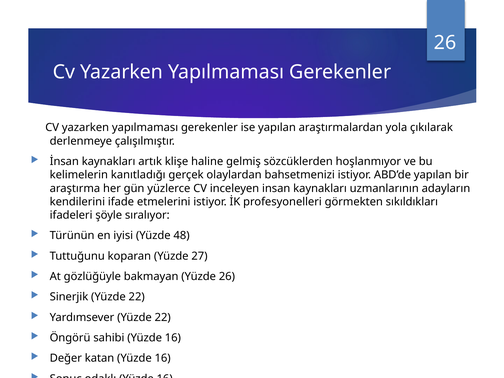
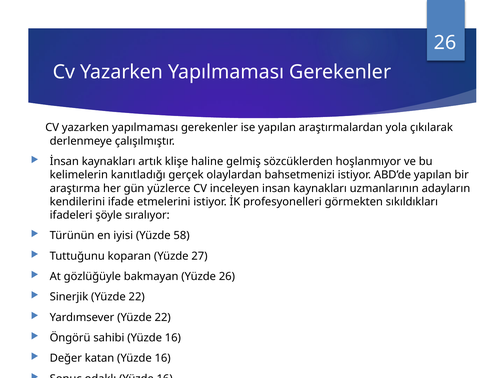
48: 48 -> 58
